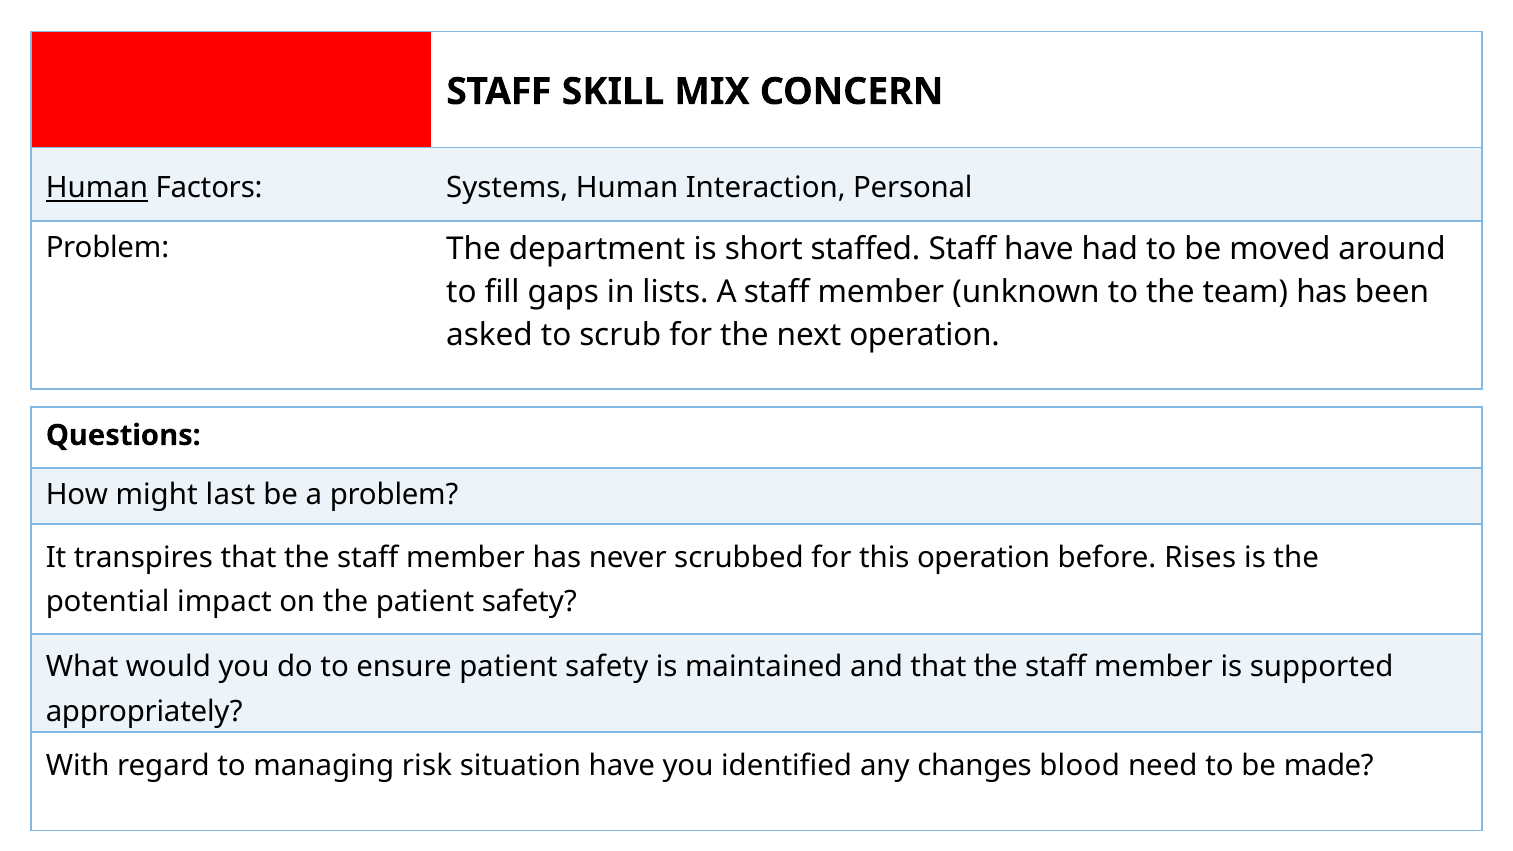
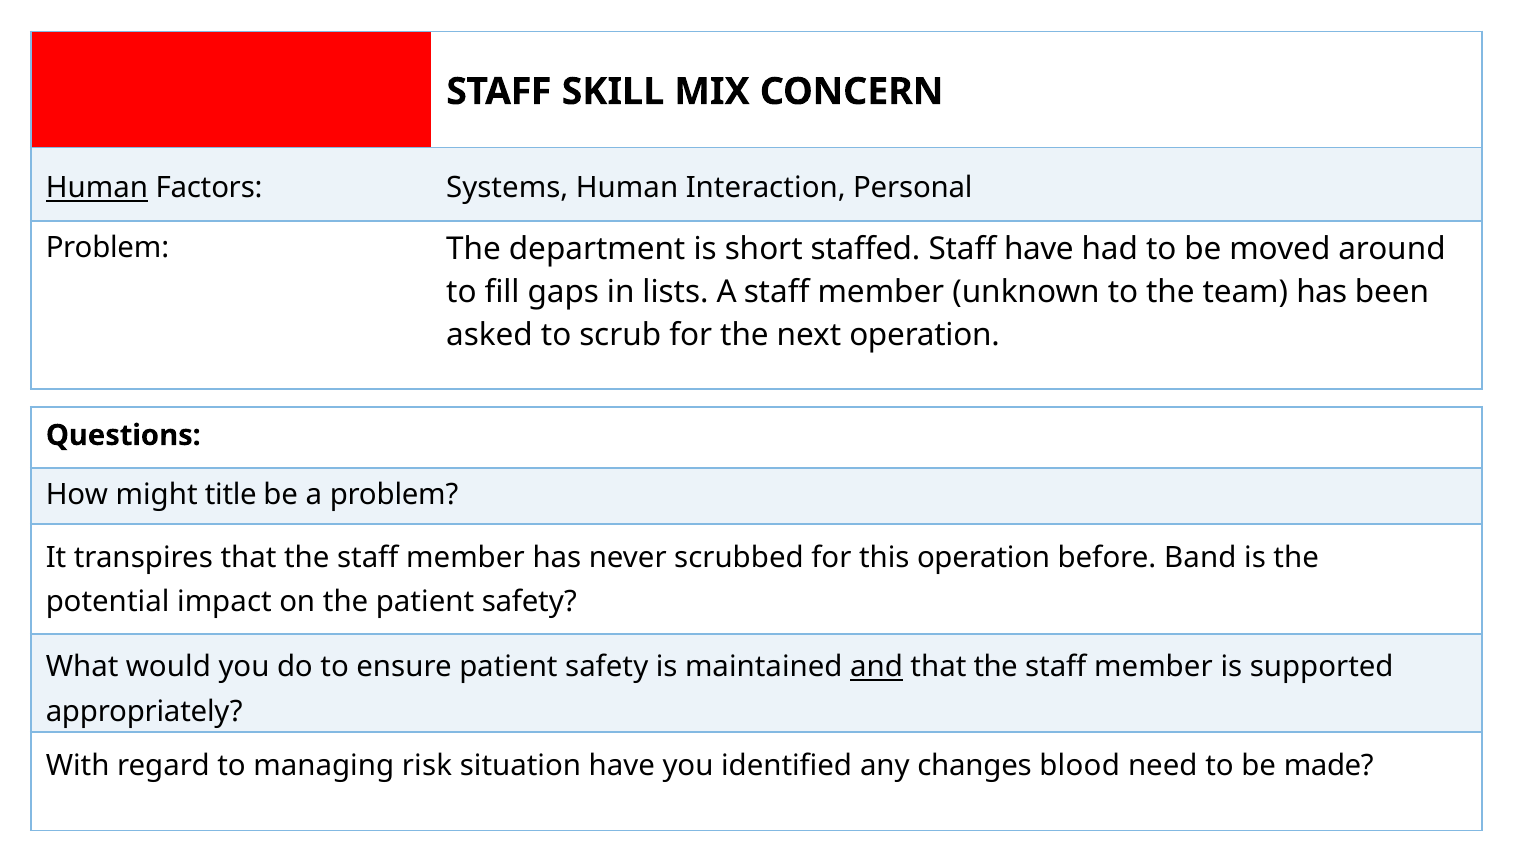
last: last -> title
Rises: Rises -> Band
and underline: none -> present
